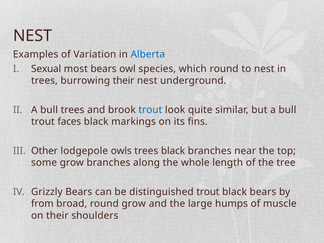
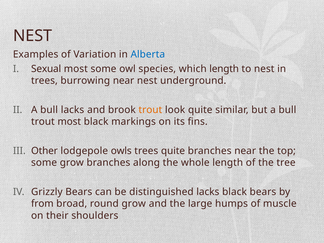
most bears: bears -> some
which round: round -> length
burrowing their: their -> near
bull trees: trees -> lacks
trout at (150, 110) colour: blue -> orange
trout faces: faces -> most
trees black: black -> quite
distinguished trout: trout -> lacks
